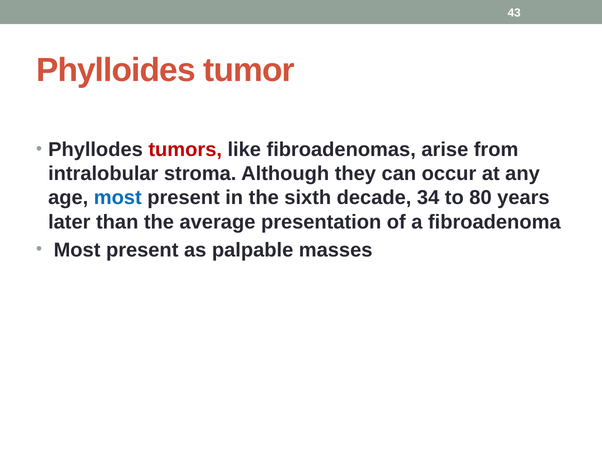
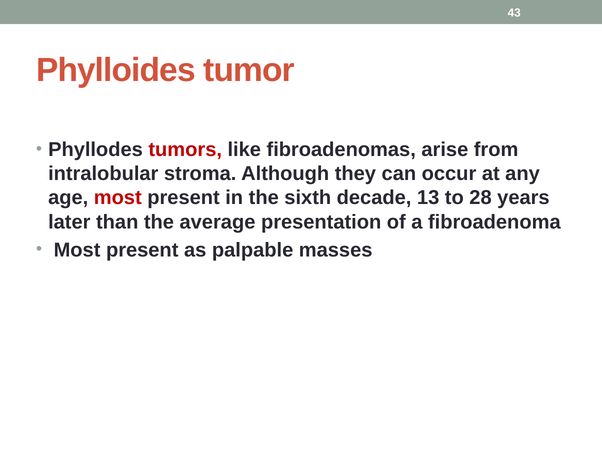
most at (118, 198) colour: blue -> red
34: 34 -> 13
80: 80 -> 28
